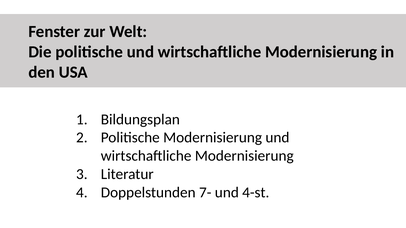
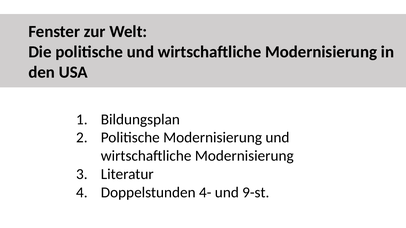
7-: 7- -> 4-
4-st: 4-st -> 9-st
